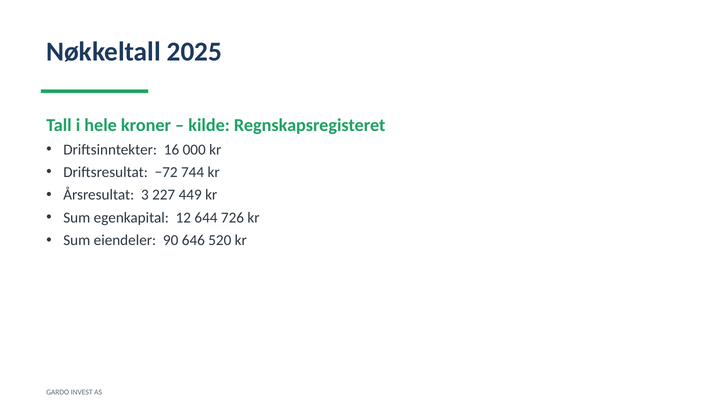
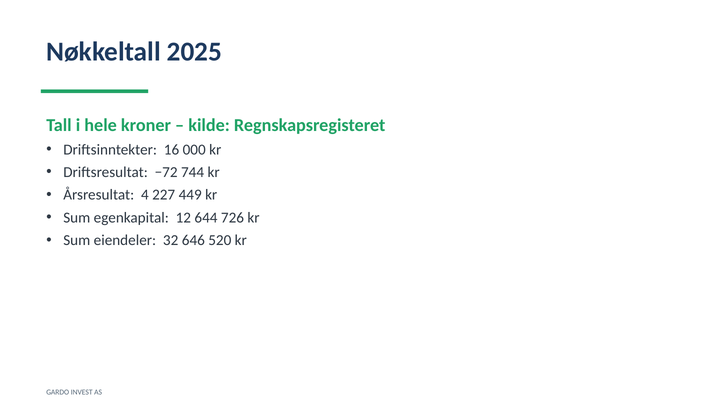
3: 3 -> 4
90: 90 -> 32
